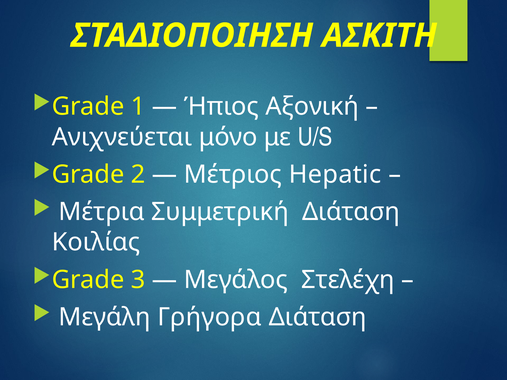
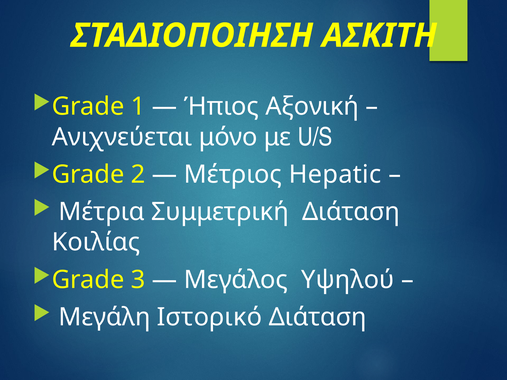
Στελέχη: Στελέχη -> Υψηλού
Γρήγορα: Γρήγορα -> Ιστορικό
